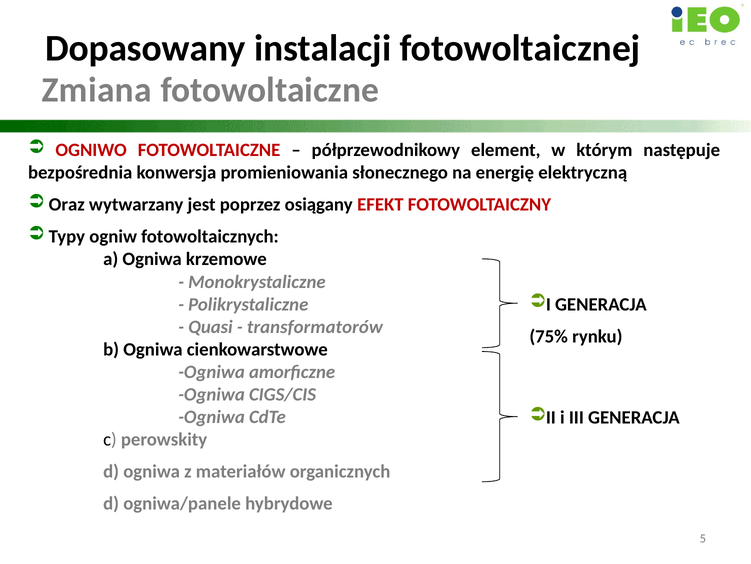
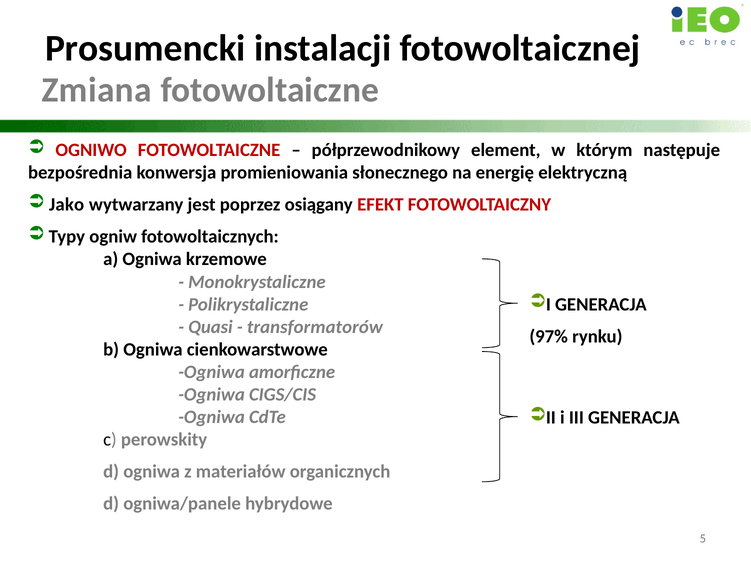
Dopasowany: Dopasowany -> Prosumencki
Oraz: Oraz -> Jako
75%: 75% -> 97%
